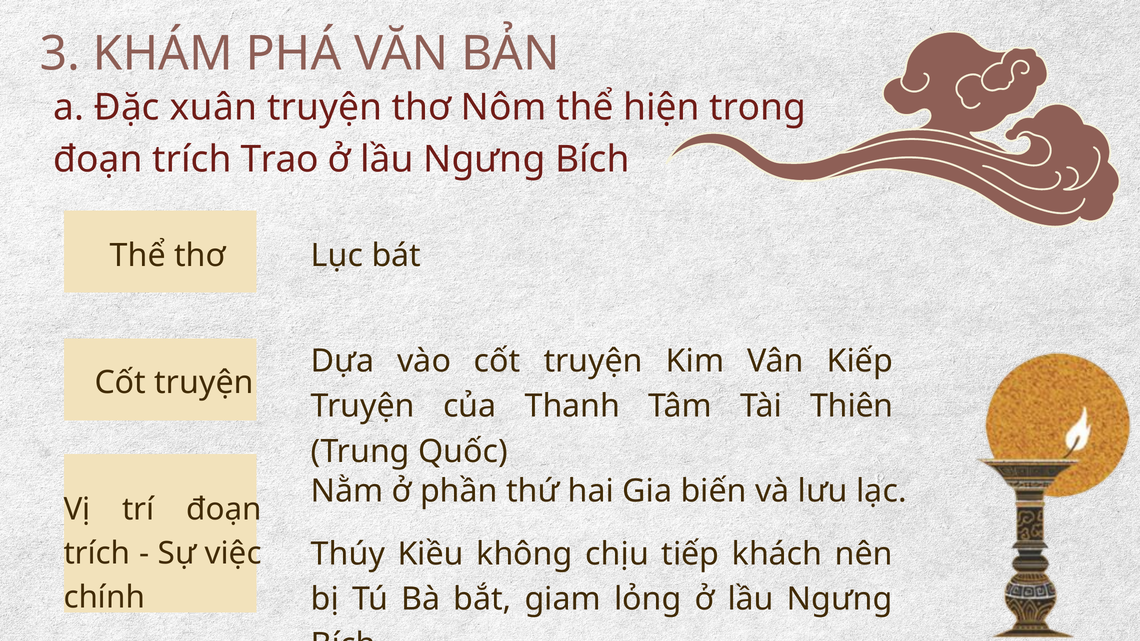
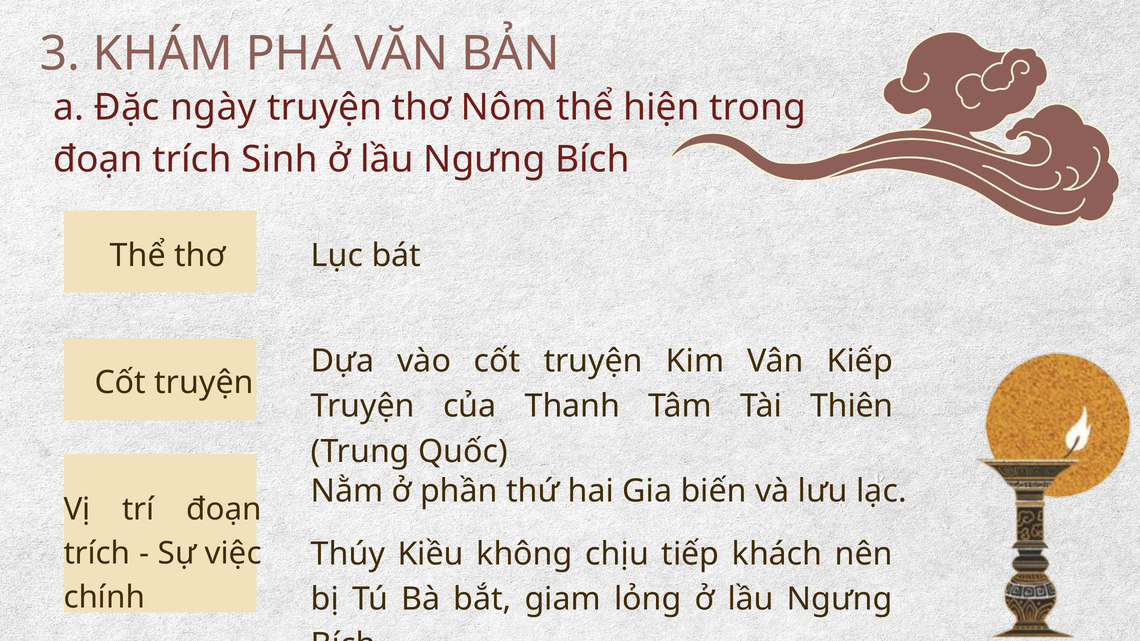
xuân: xuân -> ngày
Trao: Trao -> Sinh
